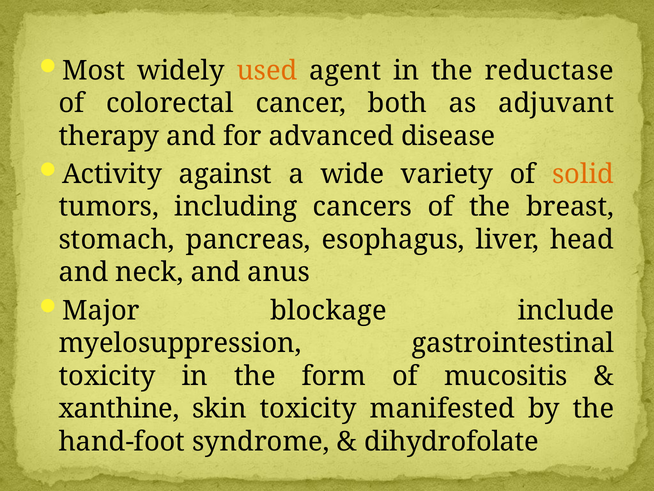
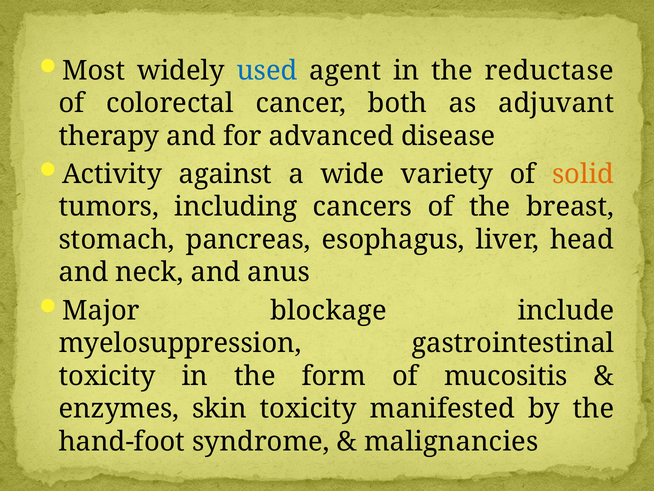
used colour: orange -> blue
xanthine: xanthine -> enzymes
dihydrofolate: dihydrofolate -> malignancies
